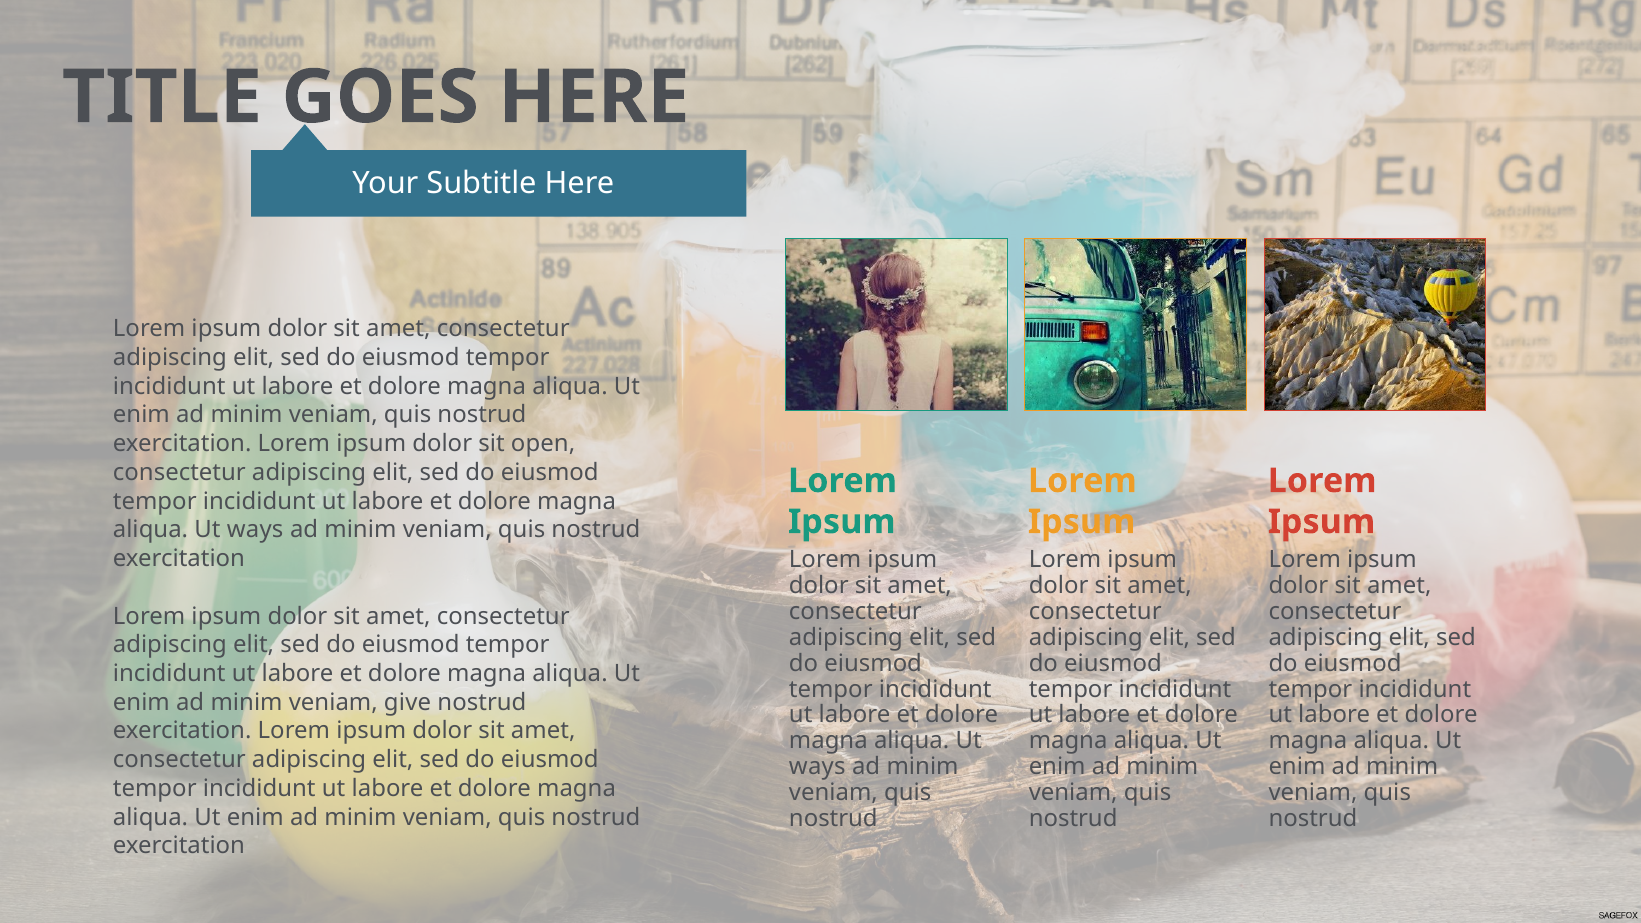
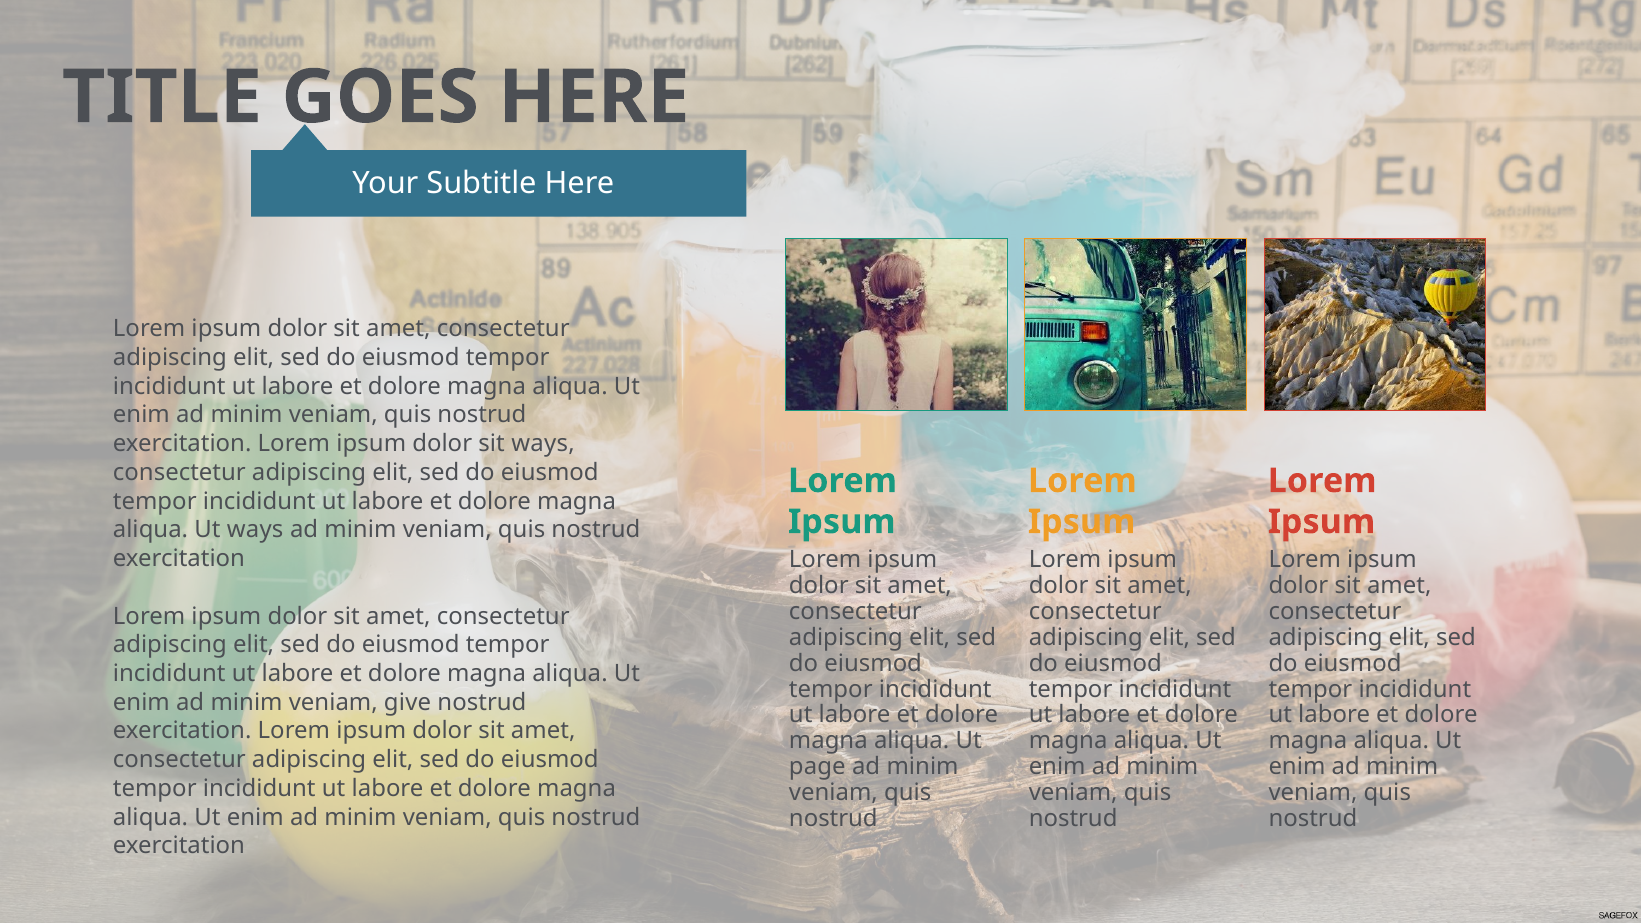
sit open: open -> ways
ways at (817, 767): ways -> page
